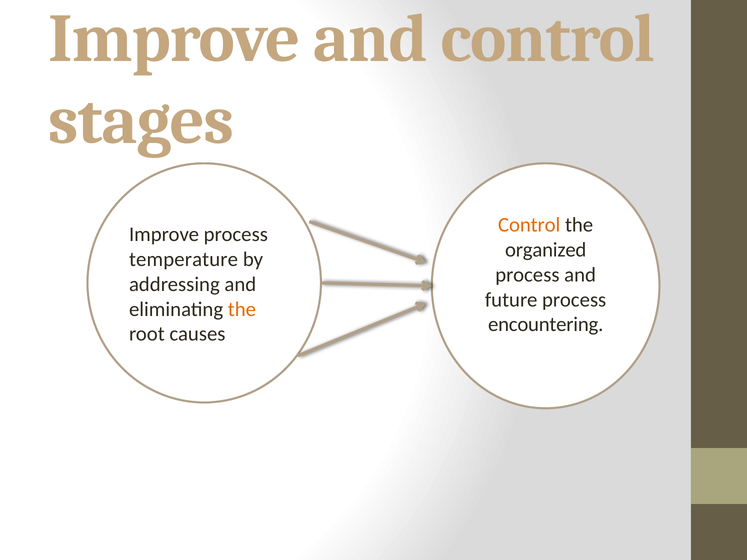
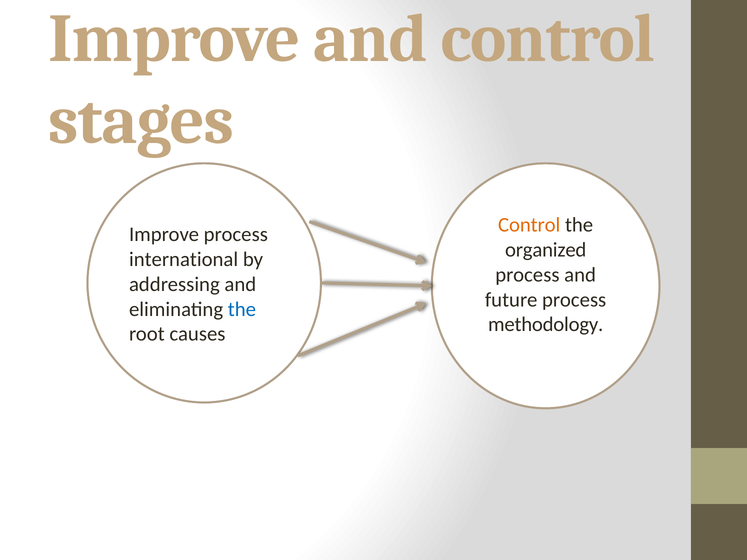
temperature: temperature -> international
the at (242, 309) colour: orange -> blue
encountering: encountering -> methodology
